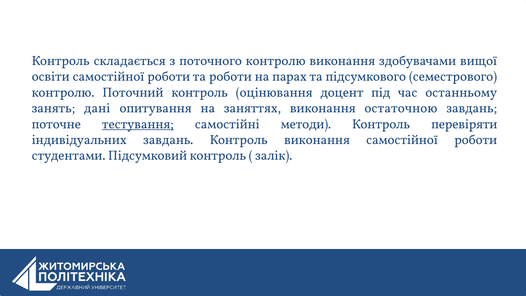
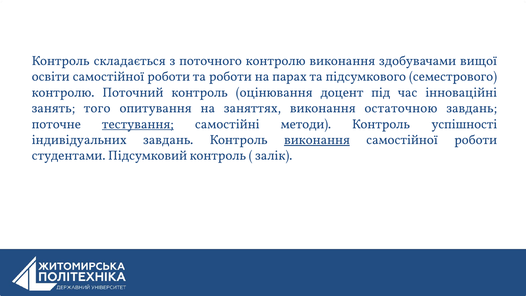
останньому: останньому -> інноваційні
дані: дані -> того
перевіряти: перевіряти -> успішності
виконання at (317, 140) underline: none -> present
